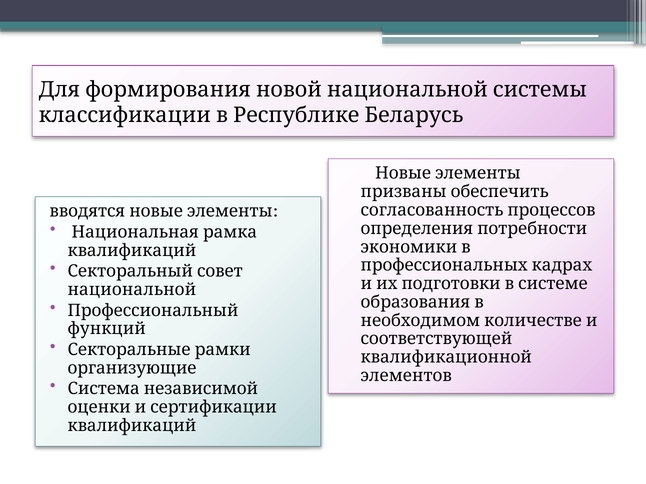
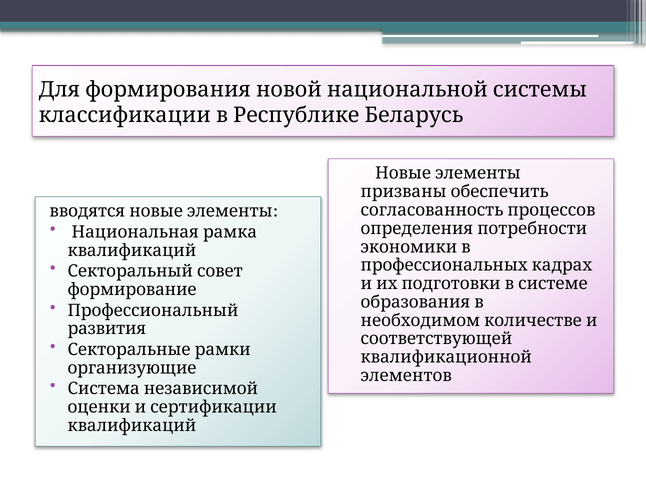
национальной: национальной -> формирование
функций: функций -> развития
